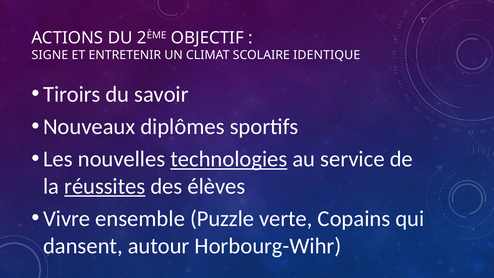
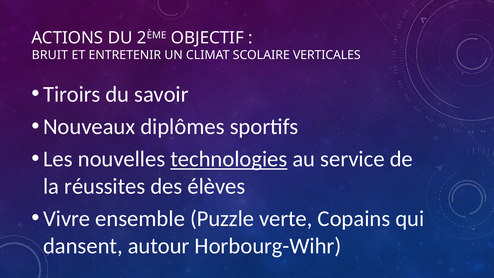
SIGNE: SIGNE -> BRUIT
IDENTIQUE: IDENTIQUE -> VERTICALES
réussites underline: present -> none
